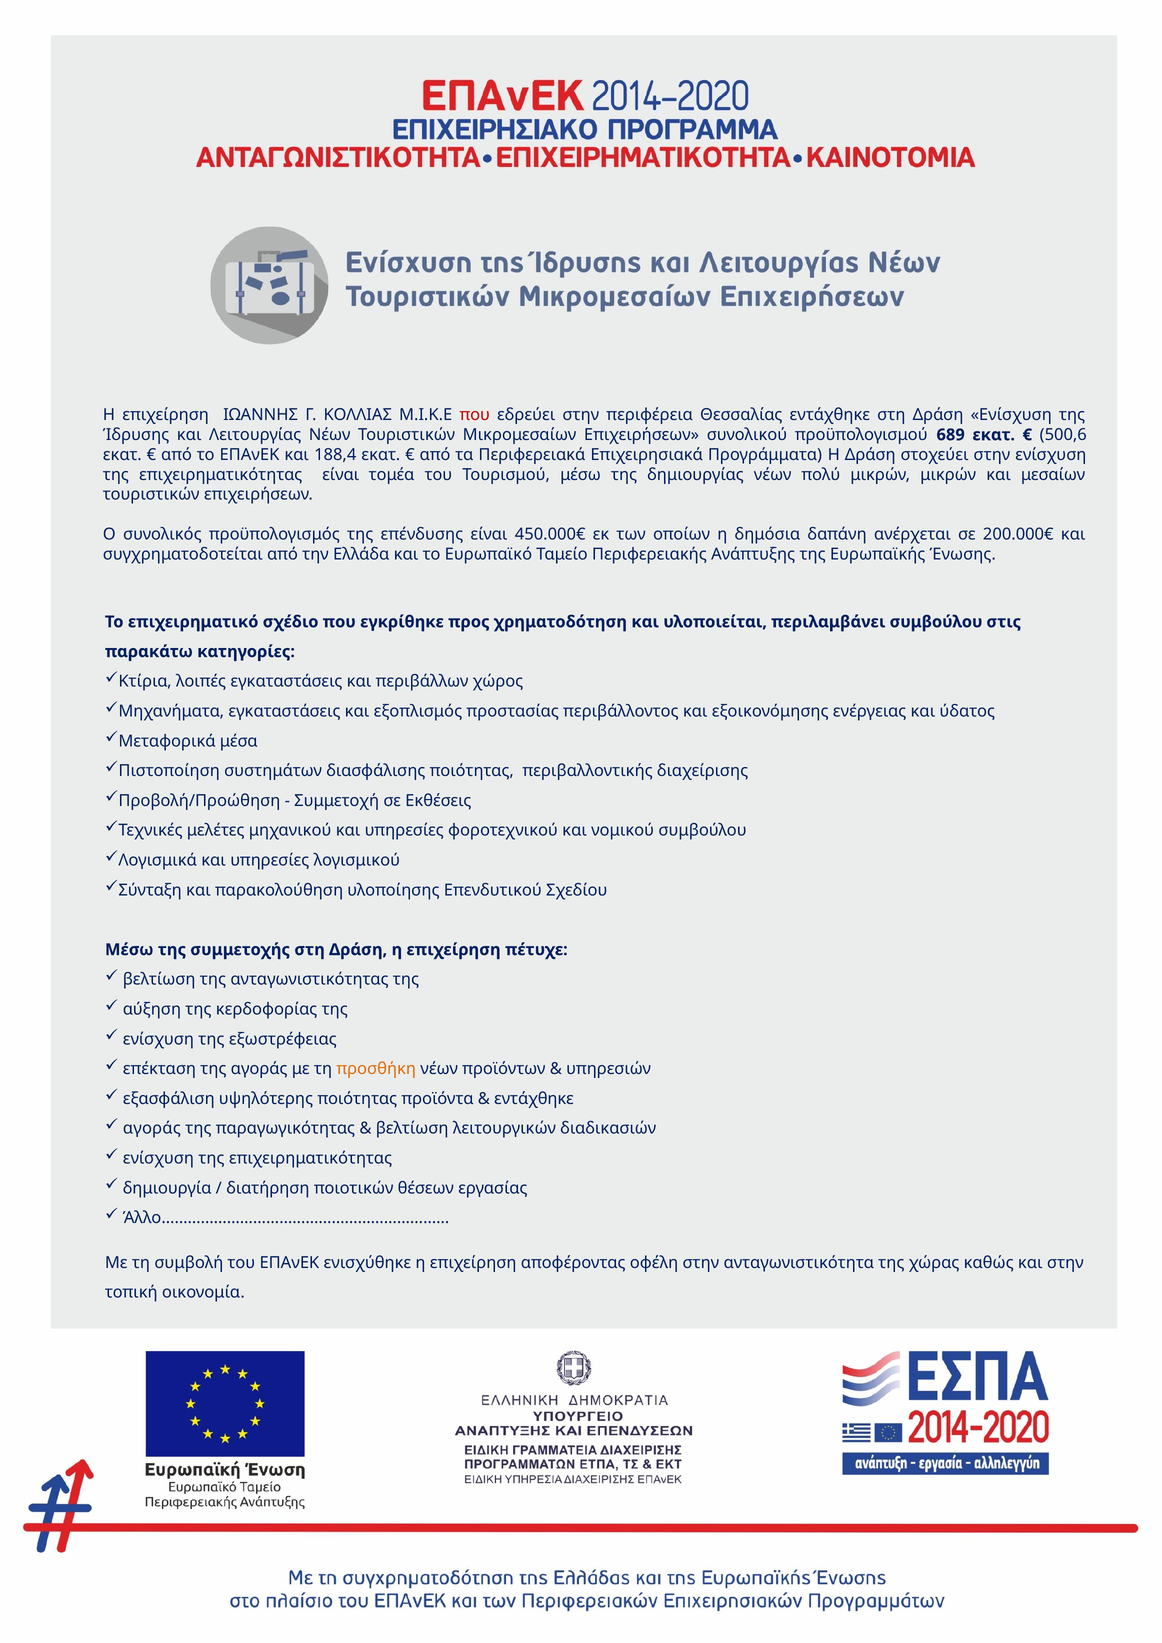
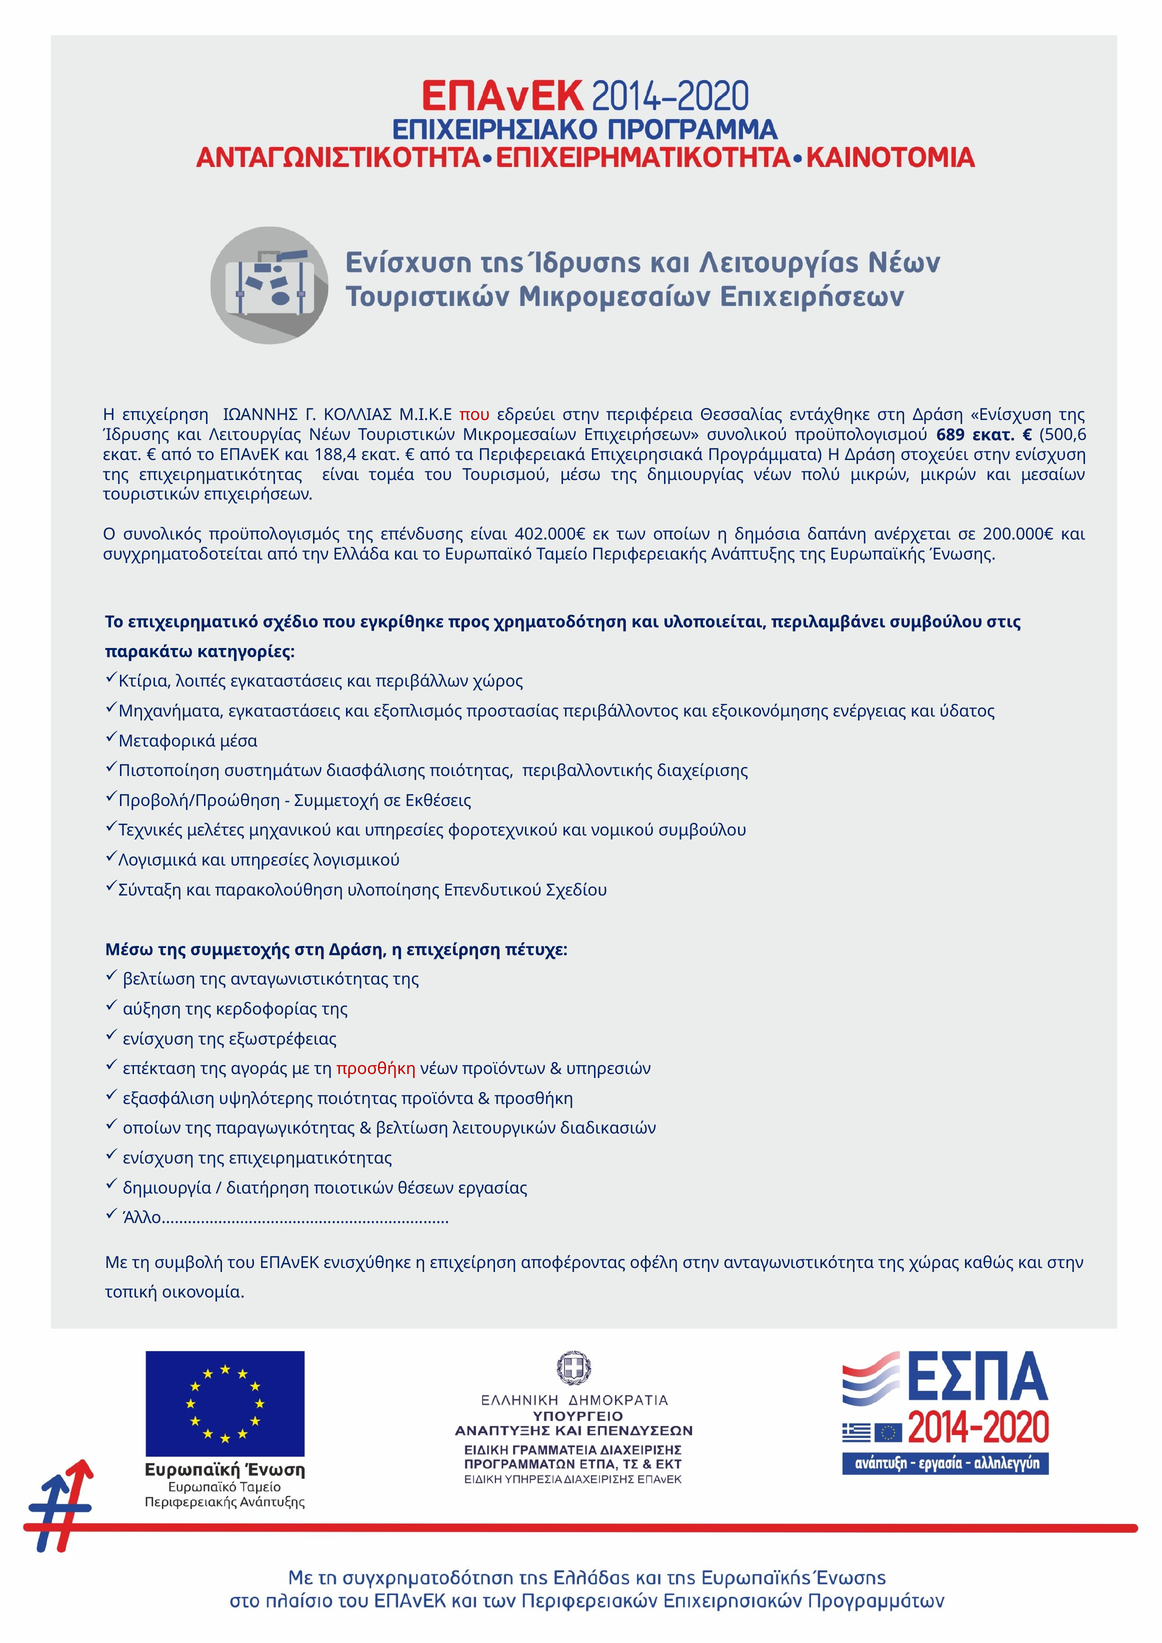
450.000€: 450.000€ -> 402.000€
προσθήκη at (376, 1069) colour: orange -> red
εντάχθηκε at (534, 1099): εντάχθηκε -> προσθήκη
αγοράς at (152, 1129): αγοράς -> οποίων
